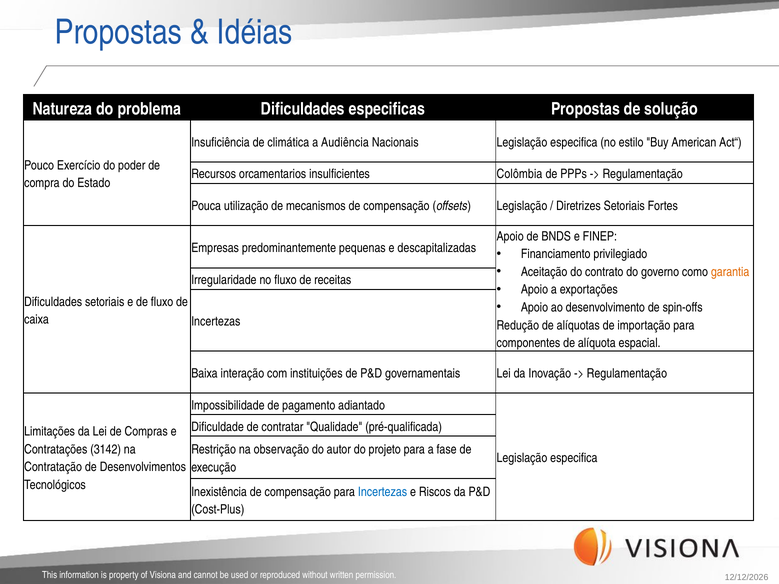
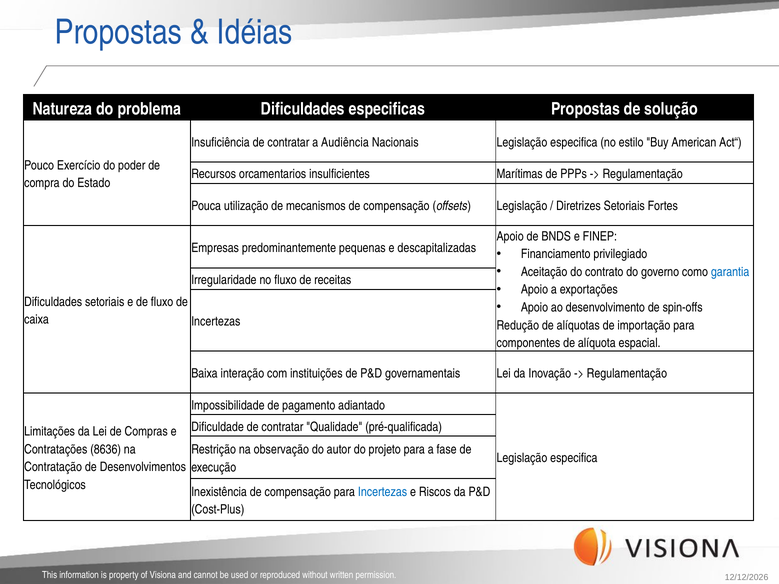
Insuficiência de climática: climática -> contratar
Colômbia: Colômbia -> Marítimas
garantia colour: orange -> blue
3142: 3142 -> 8636
